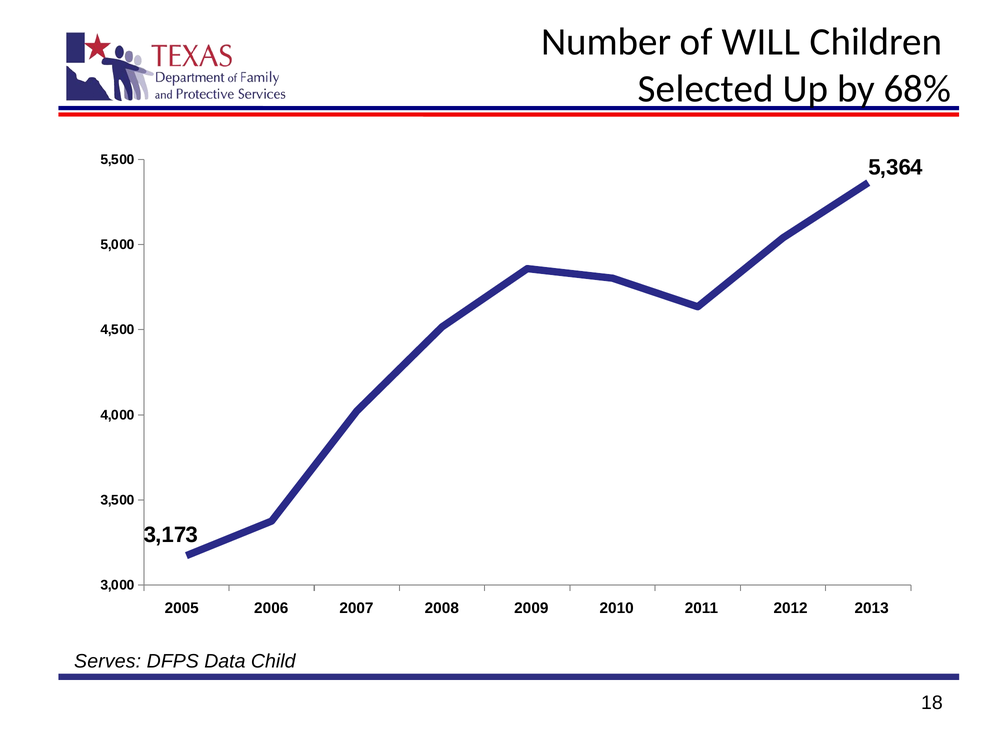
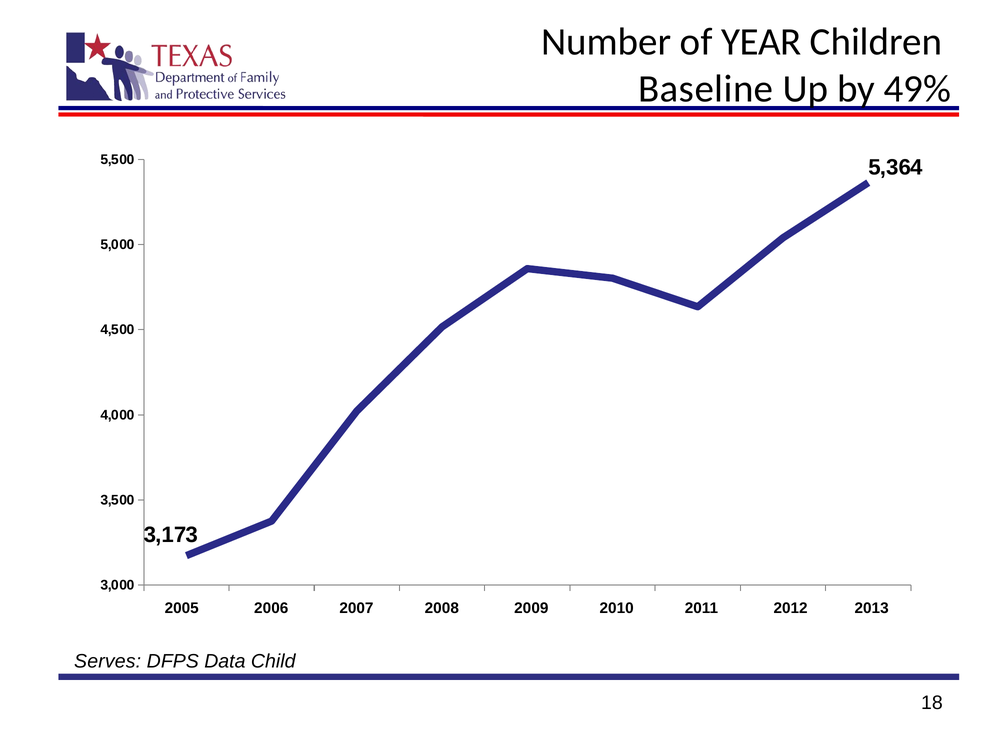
WILL: WILL -> YEAR
Selected: Selected -> Baseline
68%: 68% -> 49%
